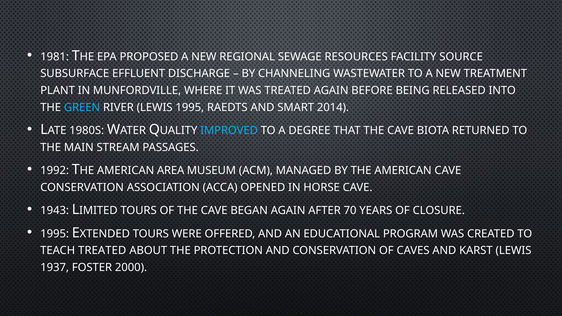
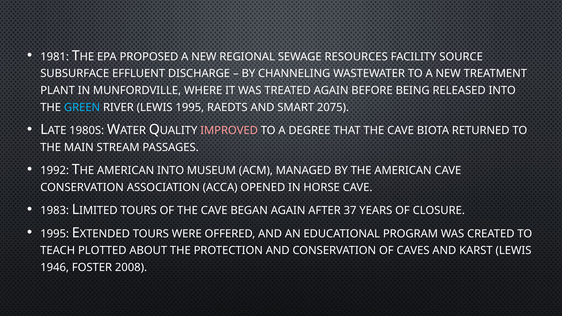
2014: 2014 -> 2075
IMPROVED colour: light blue -> pink
AMERICAN AREA: AREA -> INTO
1943: 1943 -> 1983
70: 70 -> 37
TEACH TREATED: TREATED -> PLOTTED
1937: 1937 -> 1946
2000: 2000 -> 2008
